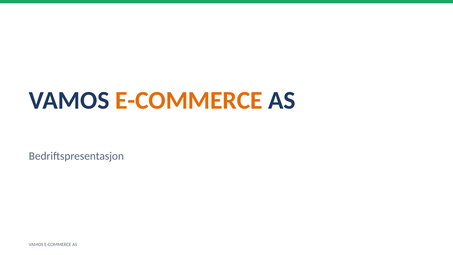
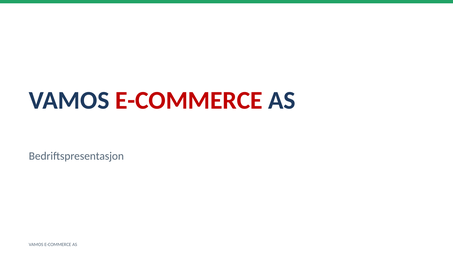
E-COMMERCE at (189, 100) colour: orange -> red
